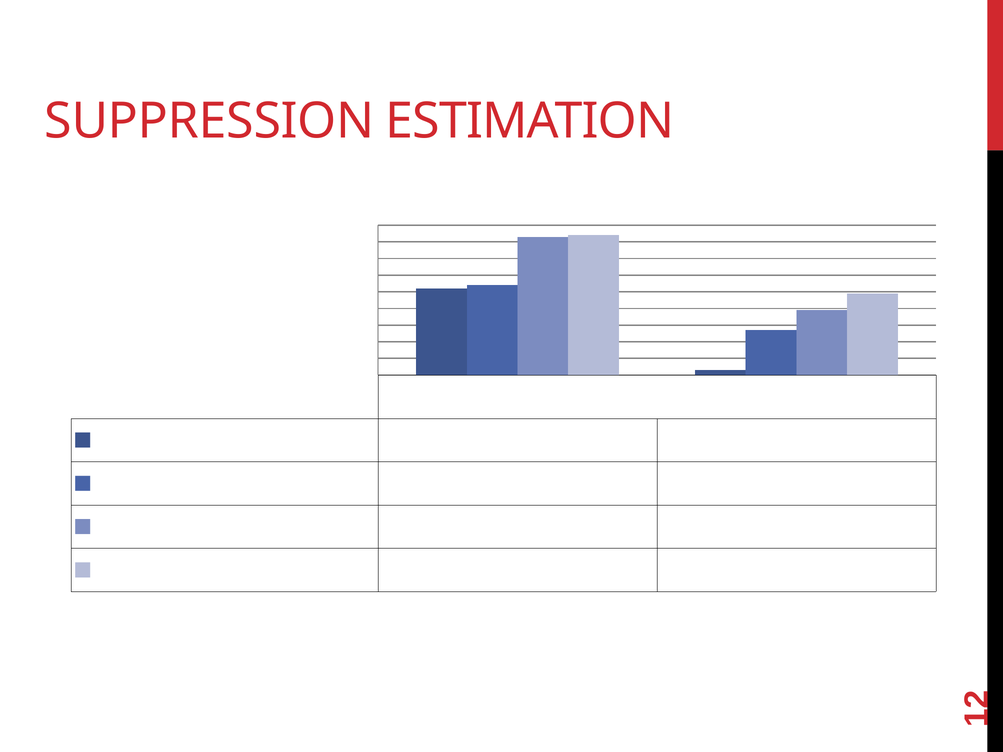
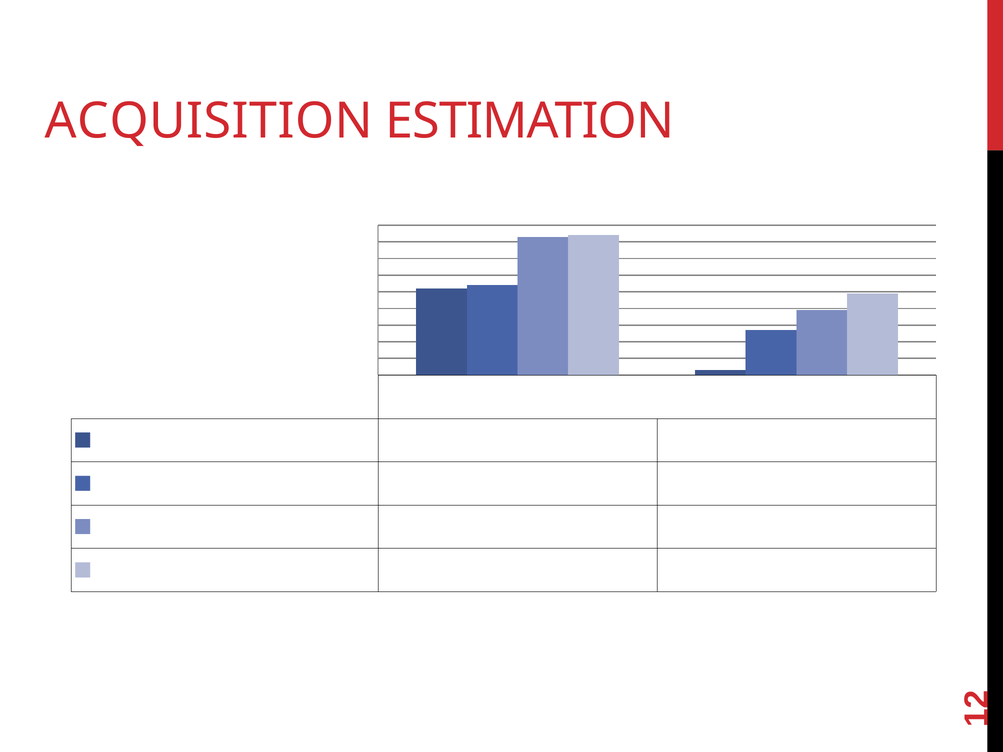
SUPPRESSION: SUPPRESSION -> ACQUISITION
